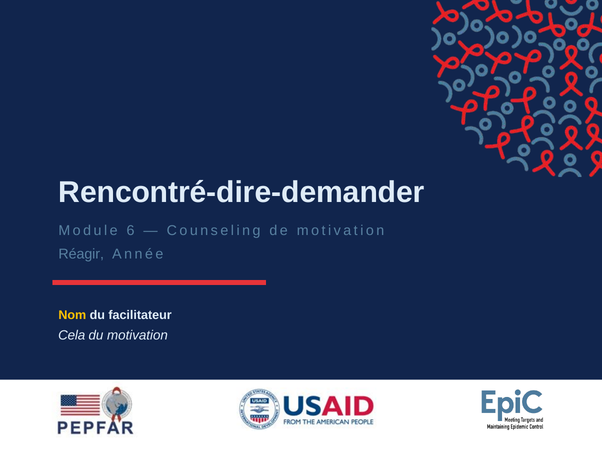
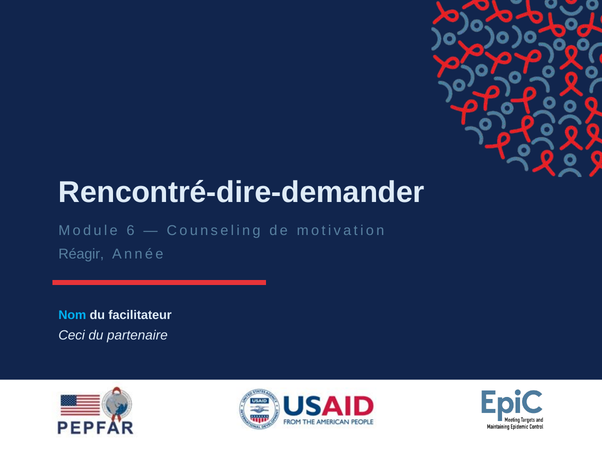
Nom colour: yellow -> light blue
Cela: Cela -> Ceci
du motivation: motivation -> partenaire
